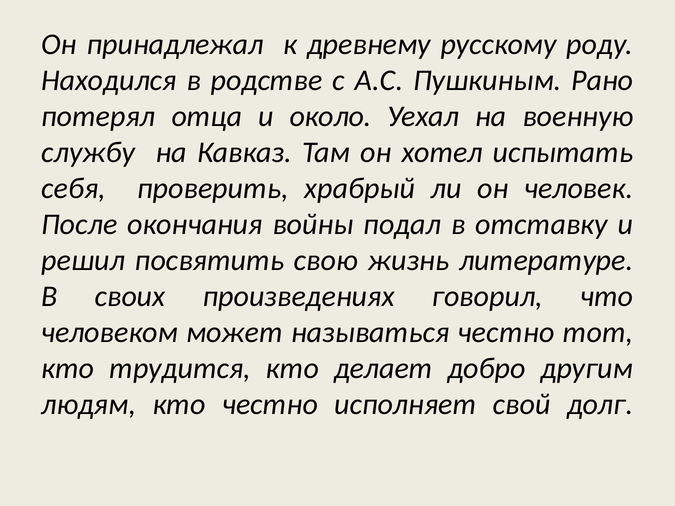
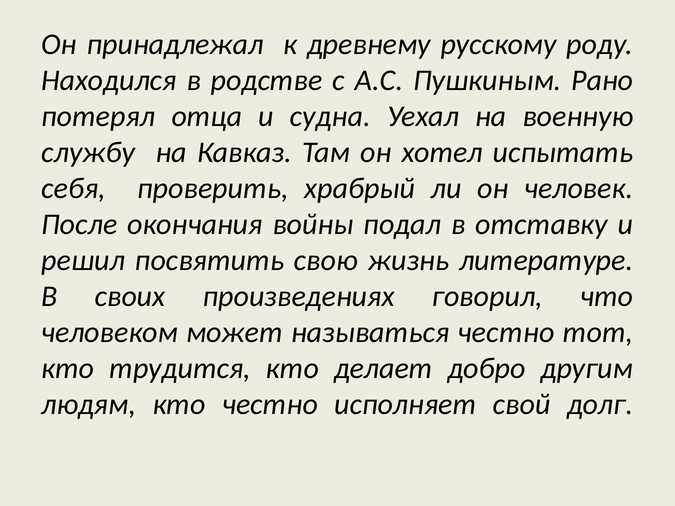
около: около -> судна
